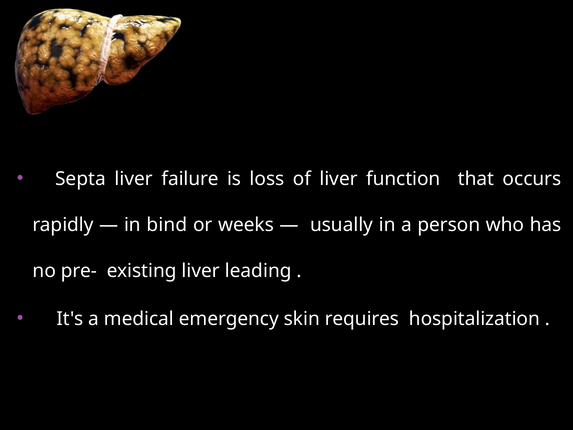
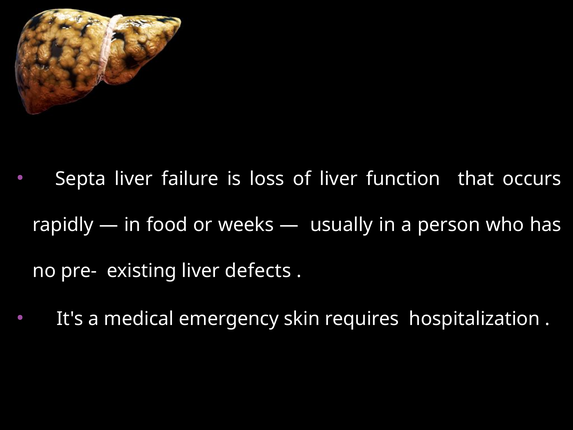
bind: bind -> food
leading: leading -> defects
